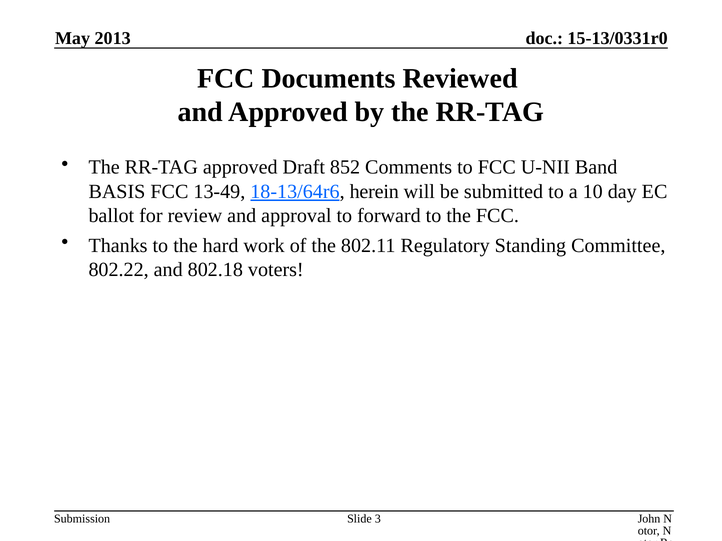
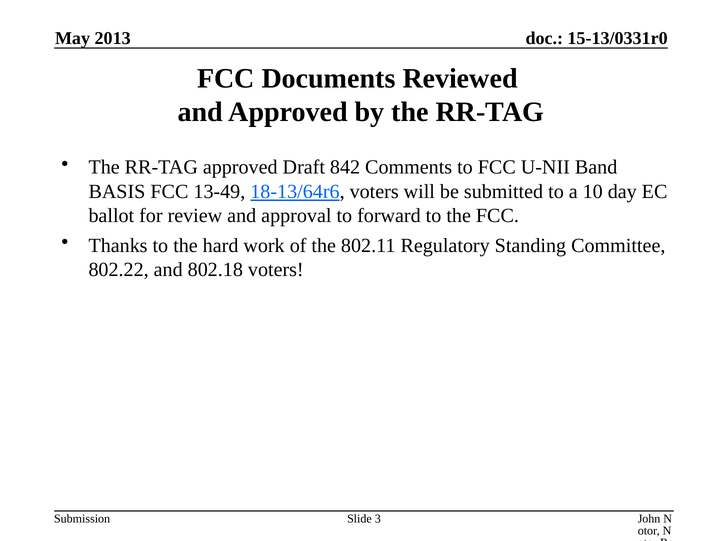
852: 852 -> 842
18-13/64r6 herein: herein -> voters
